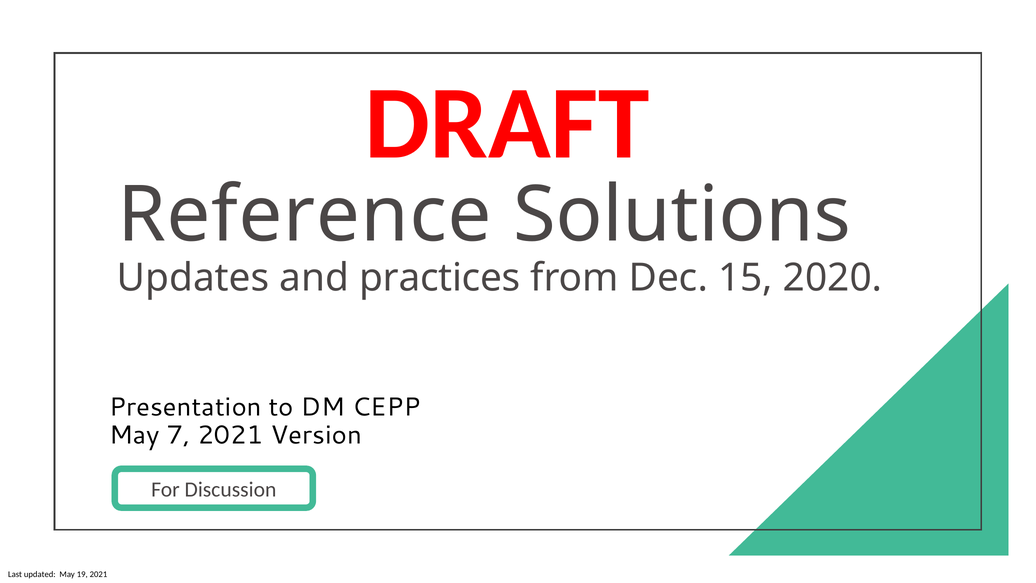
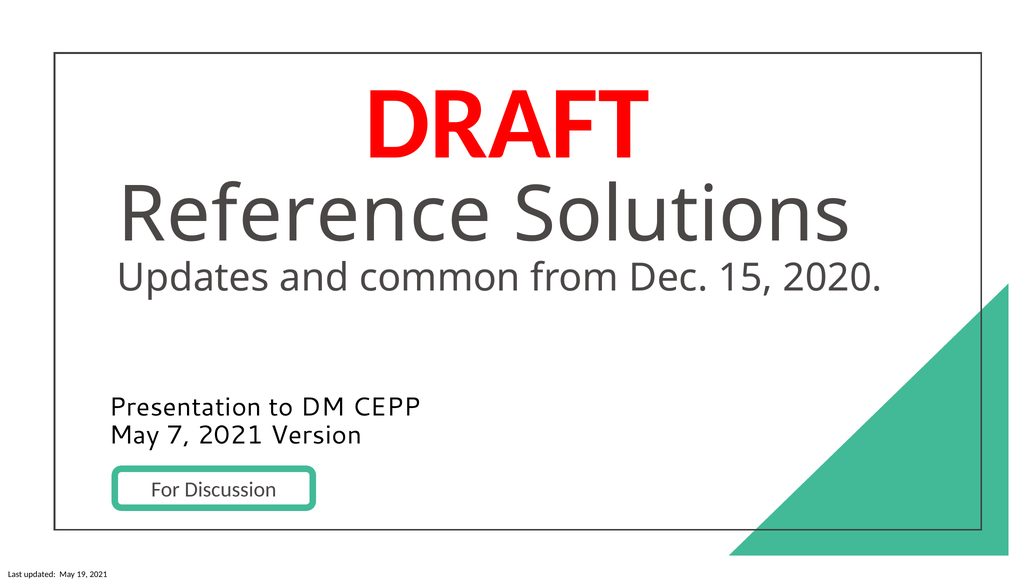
practices: practices -> common
